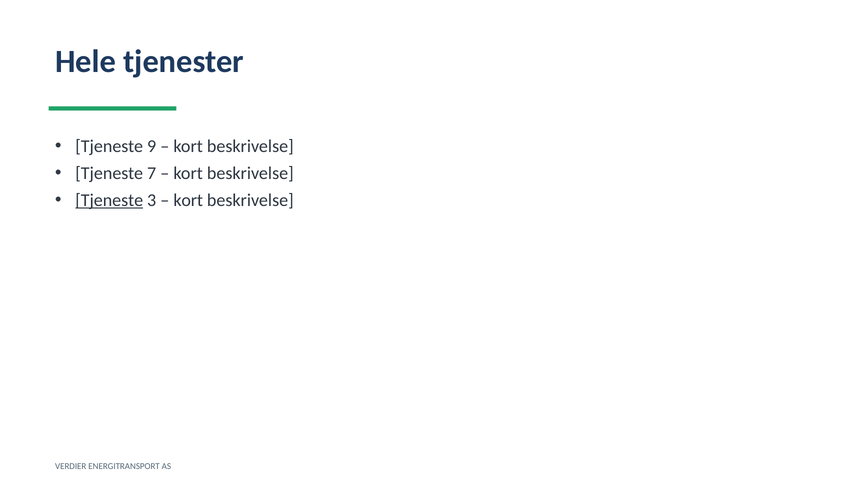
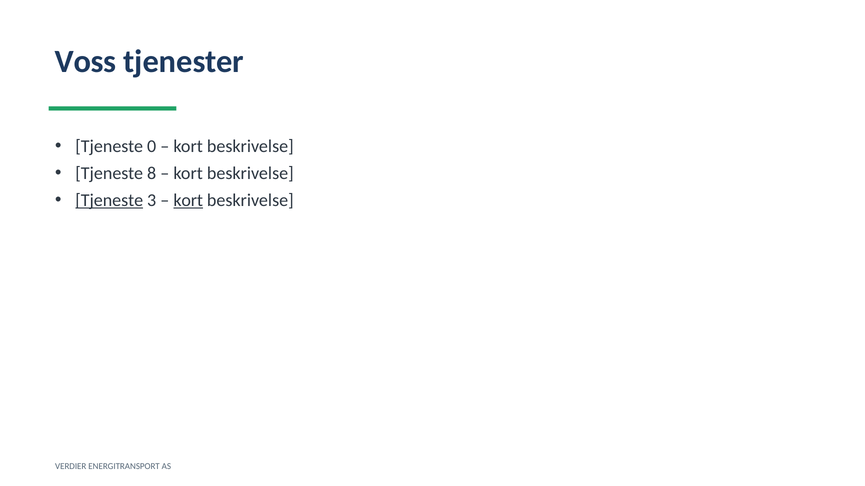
Hele: Hele -> Voss
9: 9 -> 0
7: 7 -> 8
kort at (188, 201) underline: none -> present
